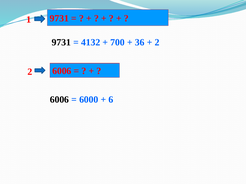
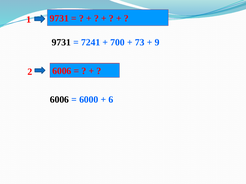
4132: 4132 -> 7241
36: 36 -> 73
2 at (157, 42): 2 -> 9
